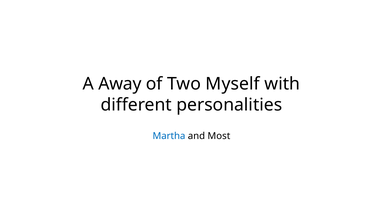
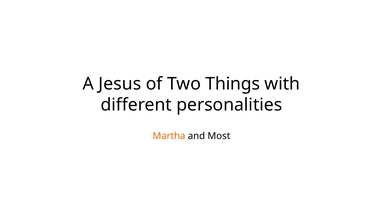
Away: Away -> Jesus
Myself: Myself -> Things
Martha colour: blue -> orange
